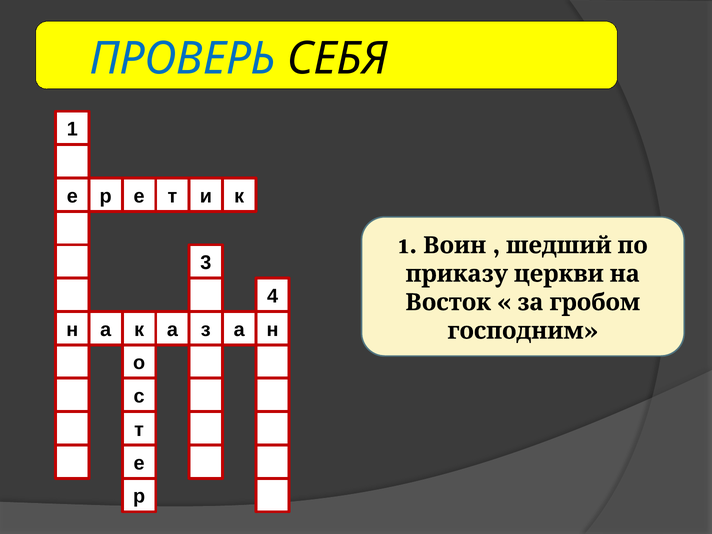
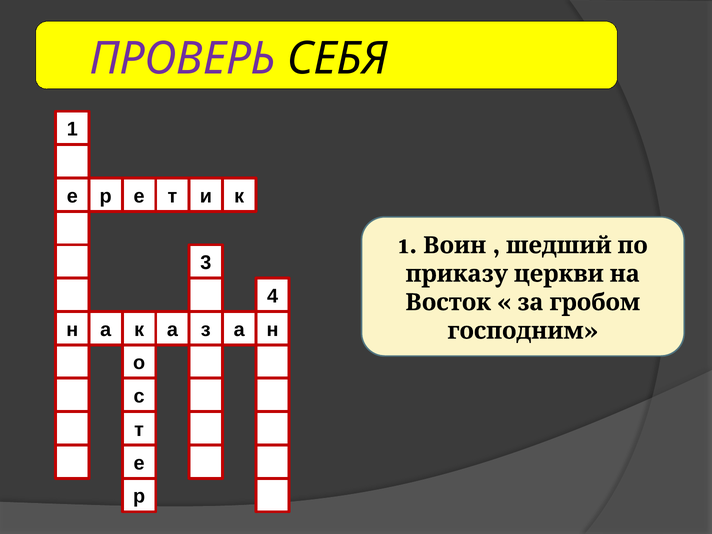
ПРОВЕРЬ colour: blue -> purple
